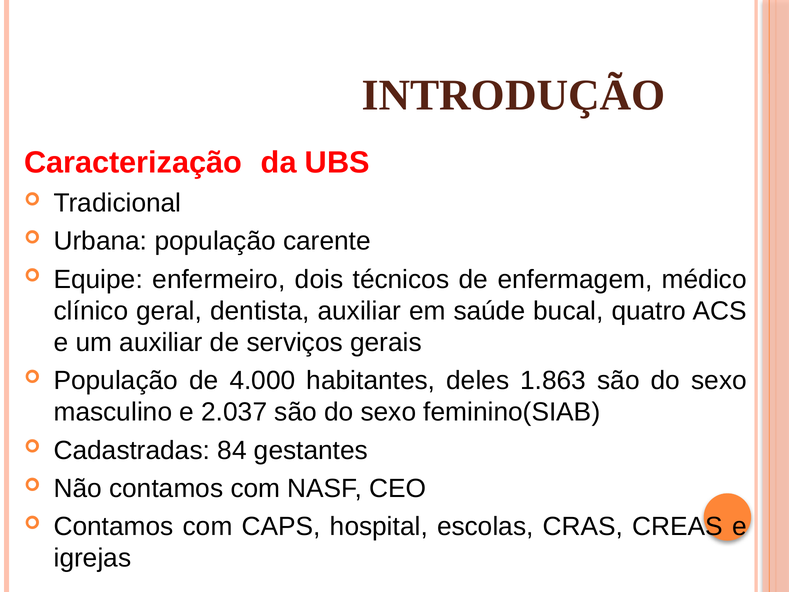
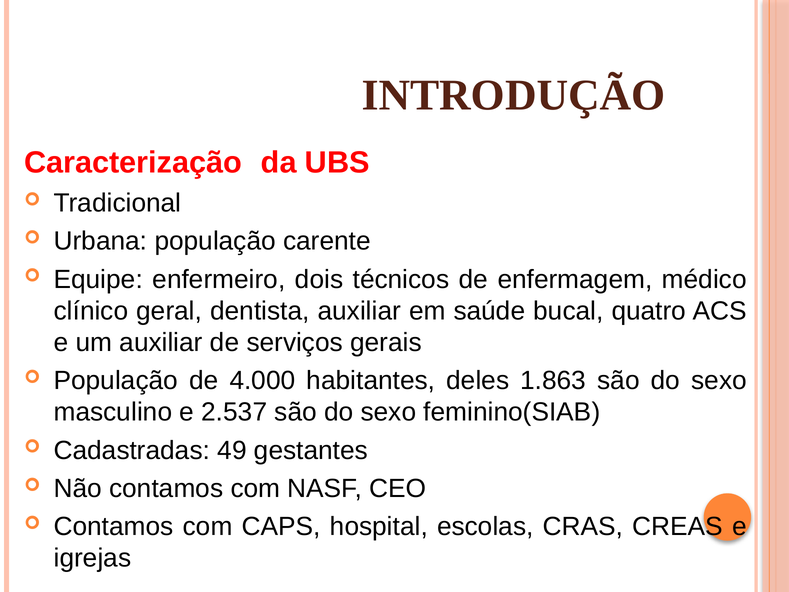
2.037: 2.037 -> 2.537
84: 84 -> 49
